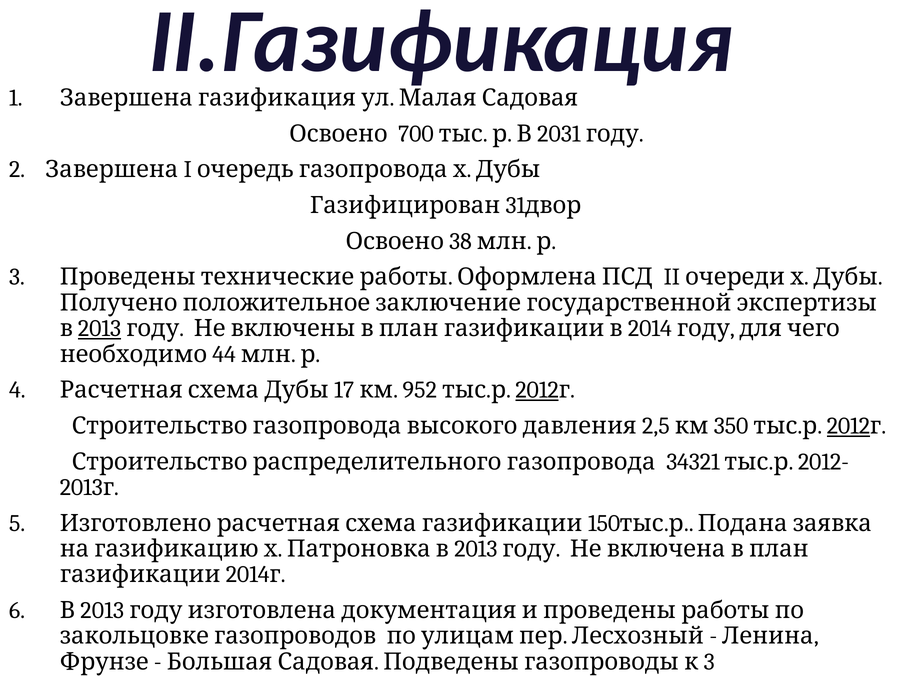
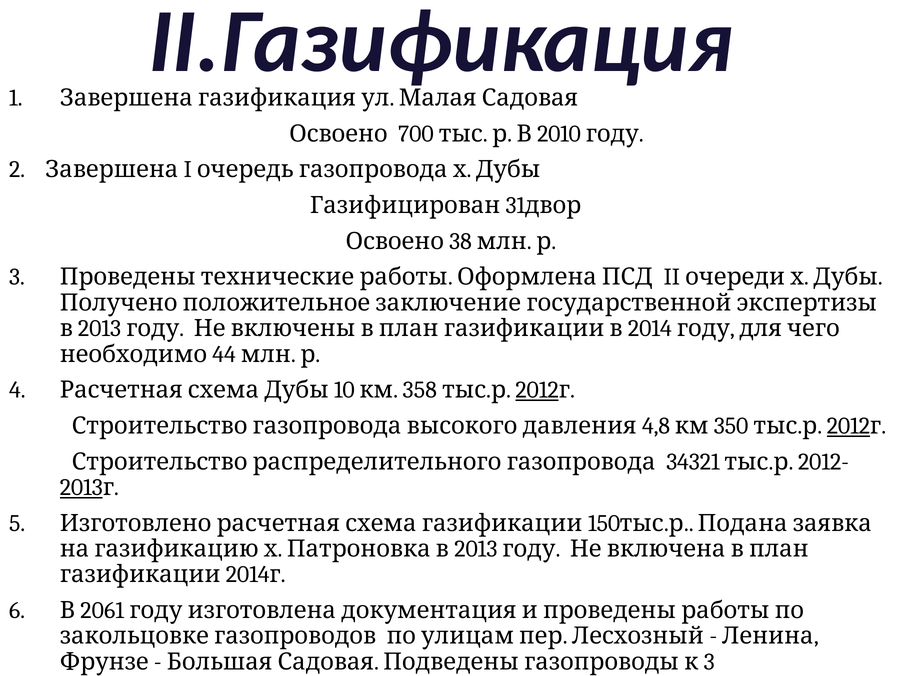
2031: 2031 -> 2010
2013 at (99, 329) underline: present -> none
17: 17 -> 10
952: 952 -> 358
2,5: 2,5 -> 4,8
2013 at (81, 488) underline: none -> present
2013 at (102, 611): 2013 -> 2061
